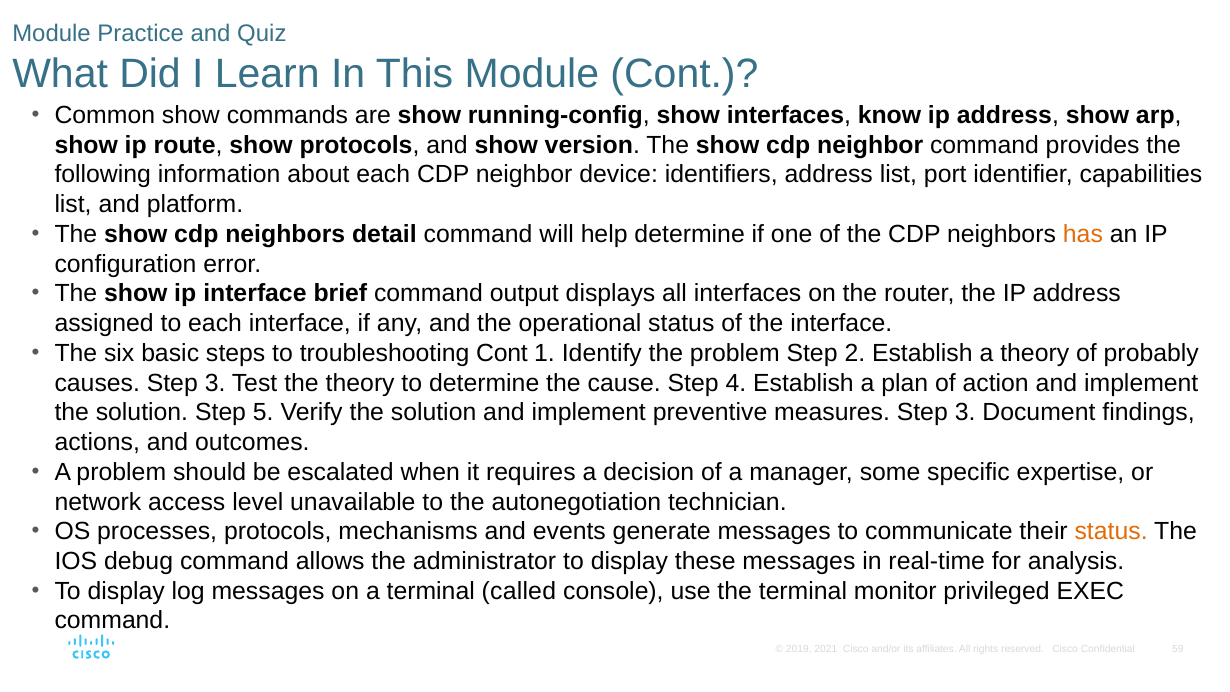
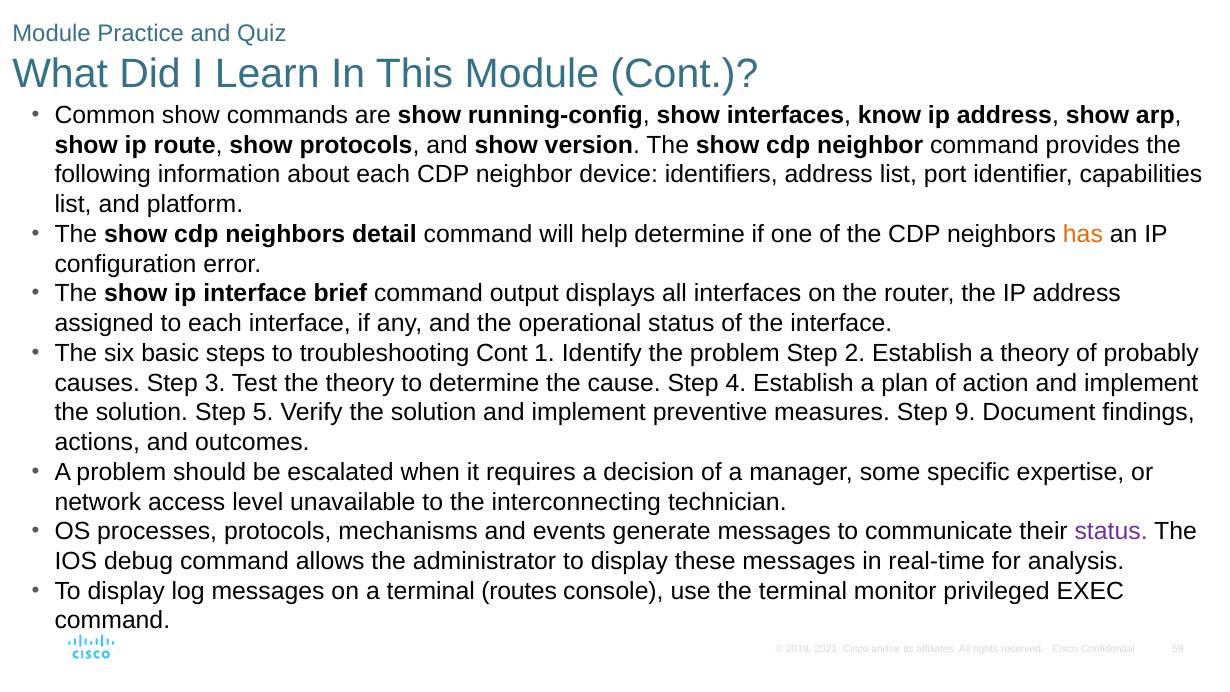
measures Step 3: 3 -> 9
autonegotiation: autonegotiation -> interconnecting
status at (1111, 532) colour: orange -> purple
called: called -> routes
